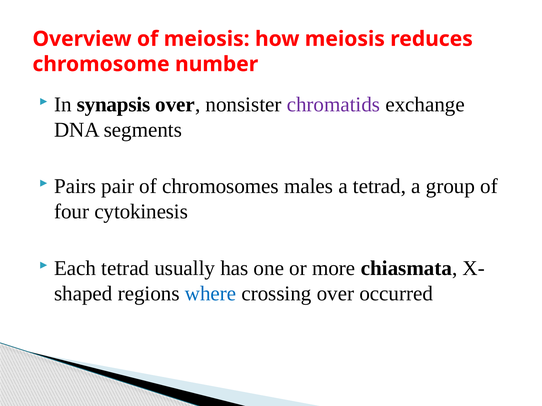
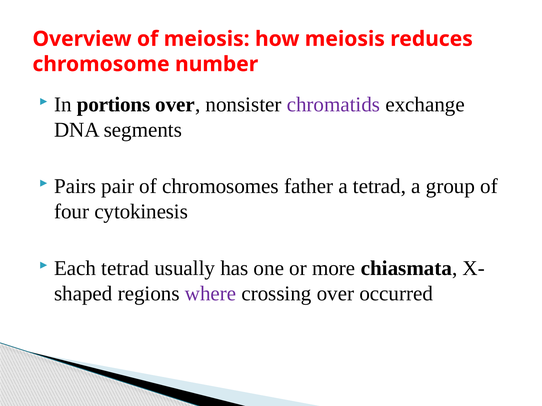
synapsis: synapsis -> portions
males: males -> father
where colour: blue -> purple
